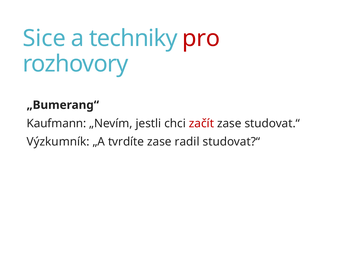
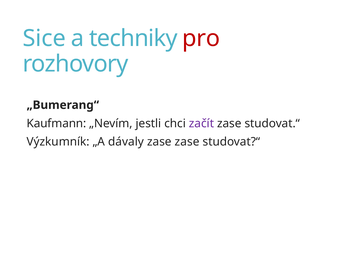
začít colour: red -> purple
tvrdíte: tvrdíte -> dávaly
zase radil: radil -> zase
